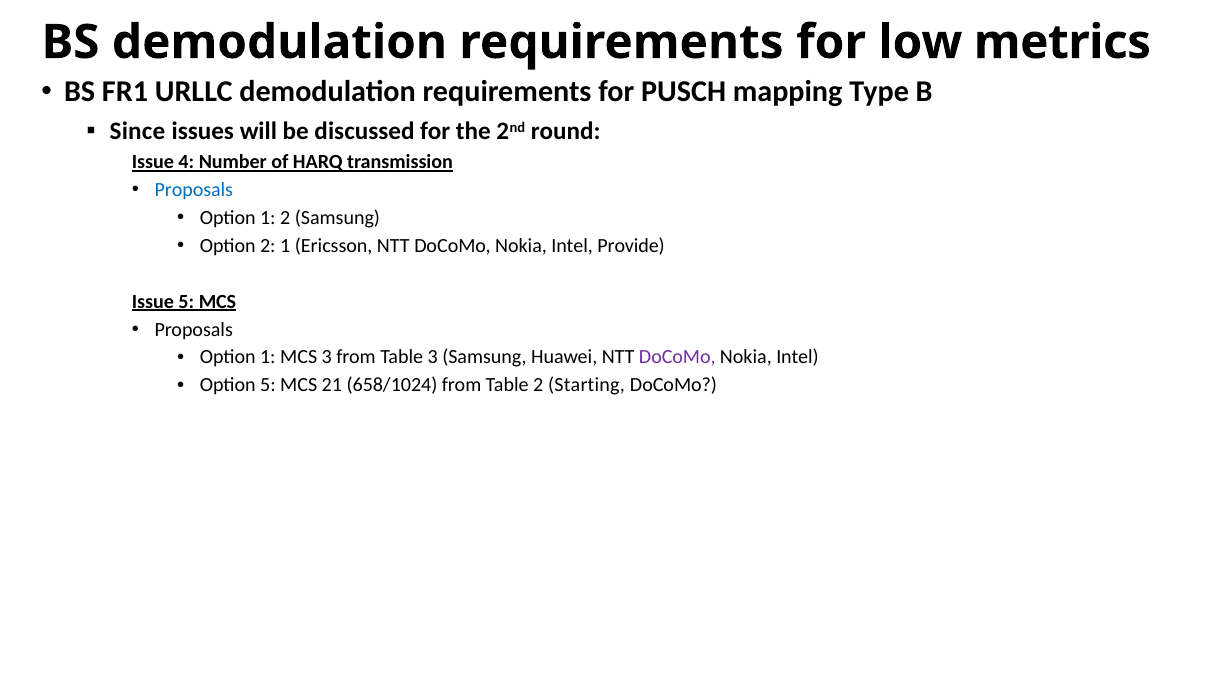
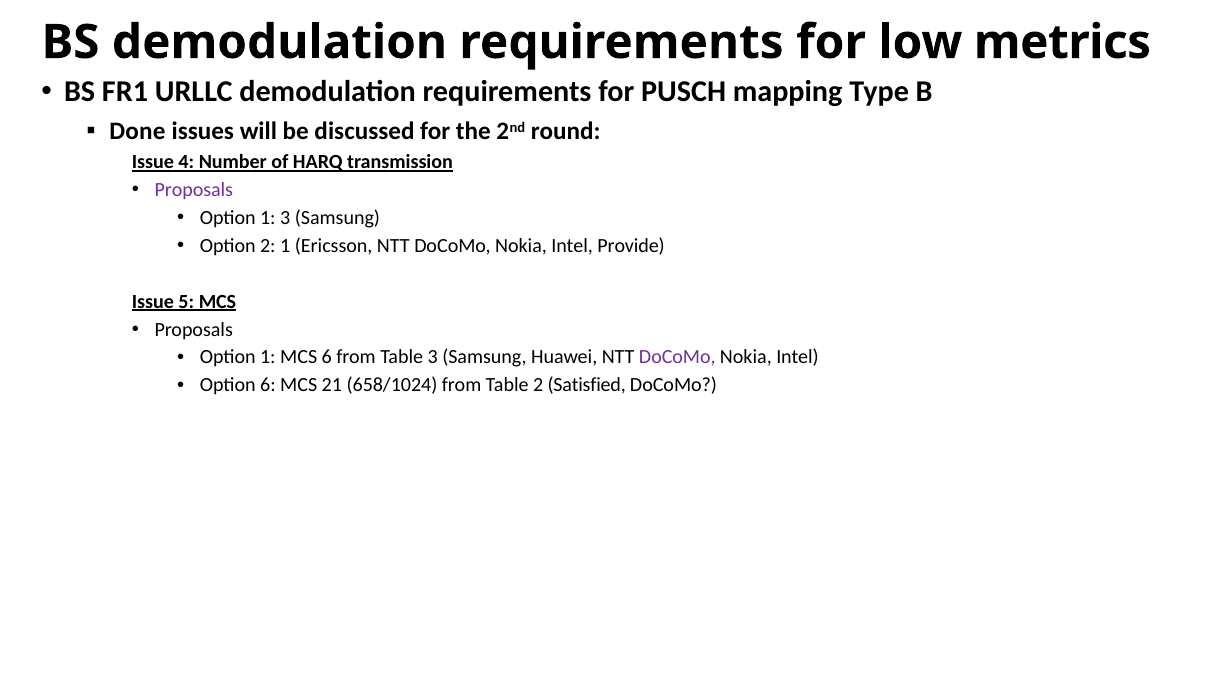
Since: Since -> Done
Proposals at (194, 190) colour: blue -> purple
1 2: 2 -> 3
MCS 3: 3 -> 6
Option 5: 5 -> 6
Starting: Starting -> Satisfied
